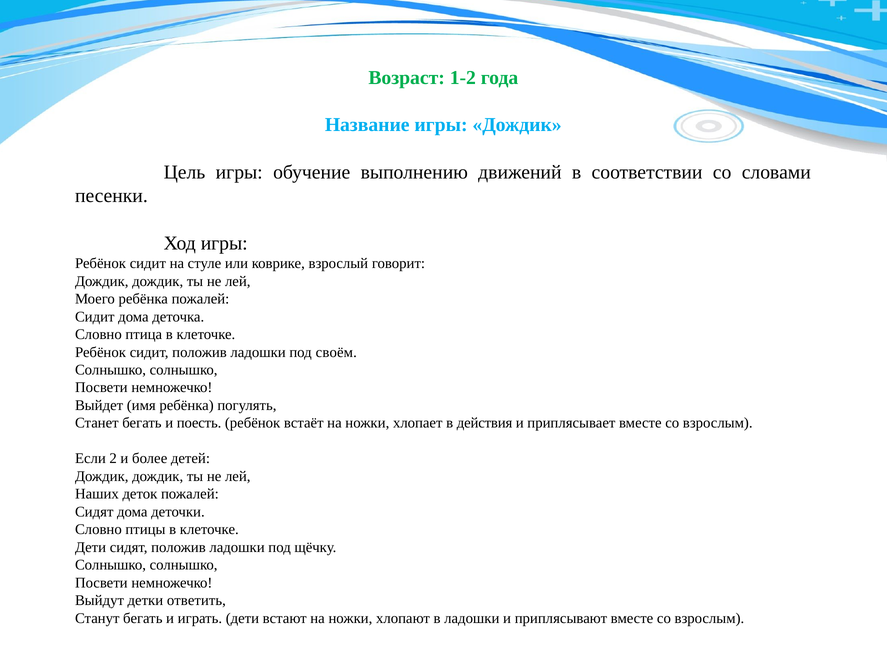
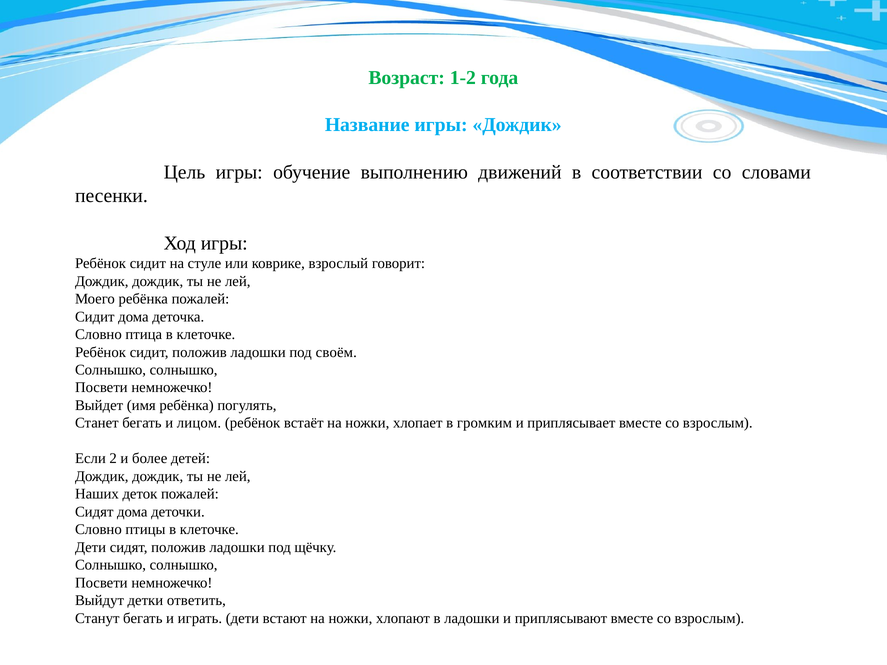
поесть: поесть -> лицом
действия: действия -> громким
